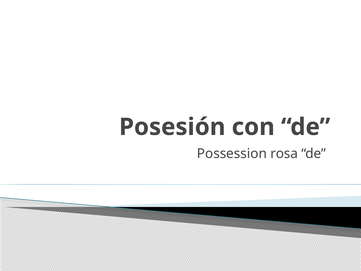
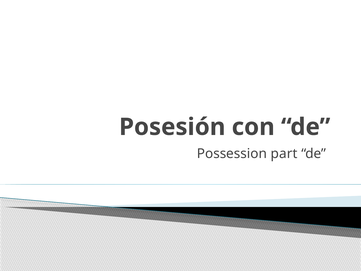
rosa: rosa -> part
